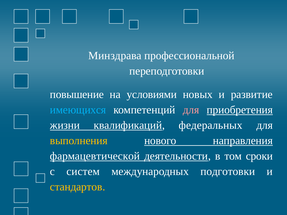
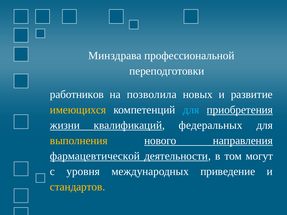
повышение: повышение -> работников
условиями: условиями -> позволила
имеющихся colour: light blue -> yellow
для at (191, 110) colour: pink -> light blue
сроки: сроки -> могут
систем: систем -> уровня
подготовки: подготовки -> приведение
